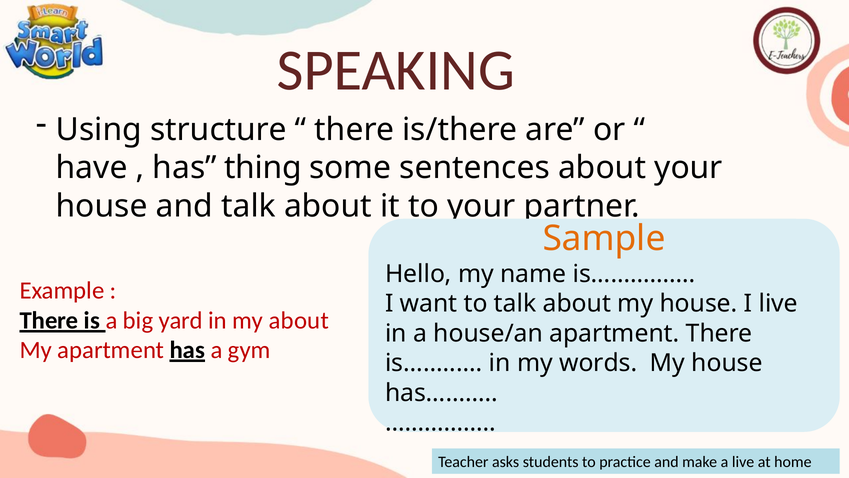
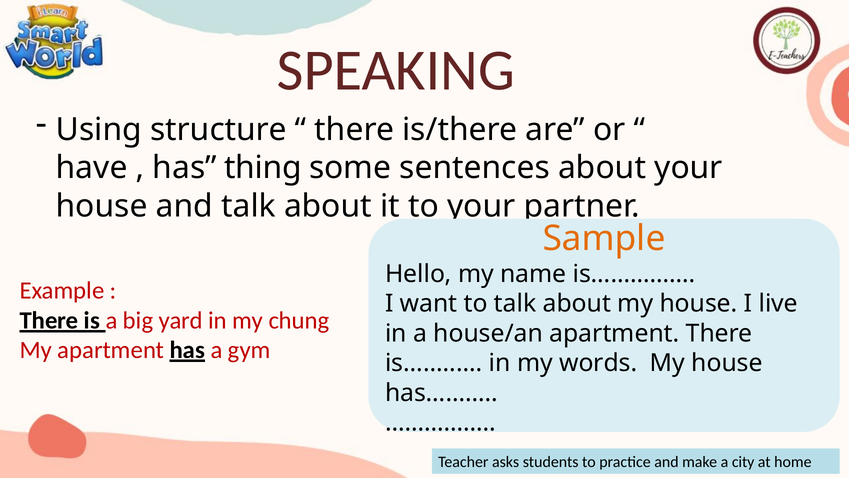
my about: about -> chung
a live: live -> city
